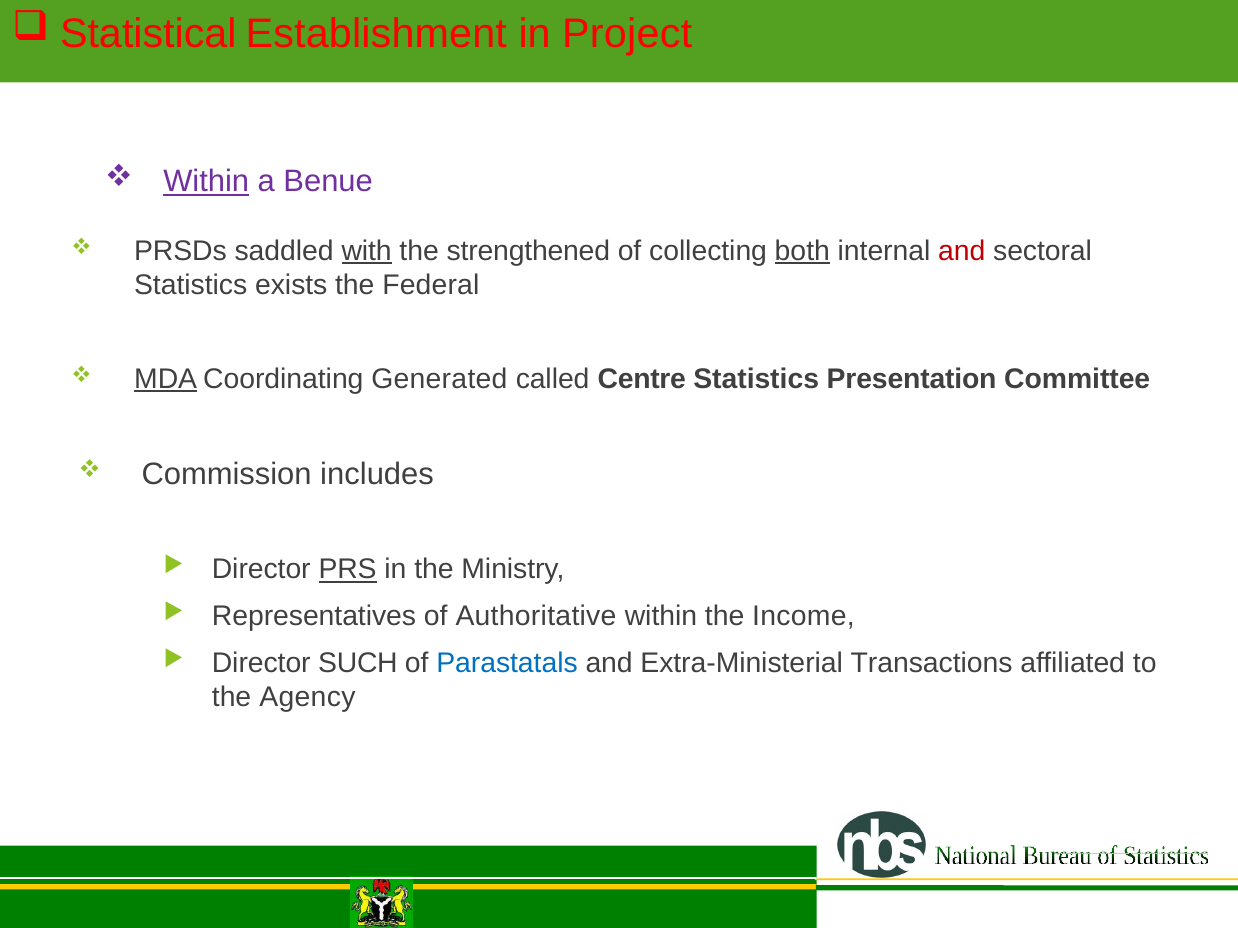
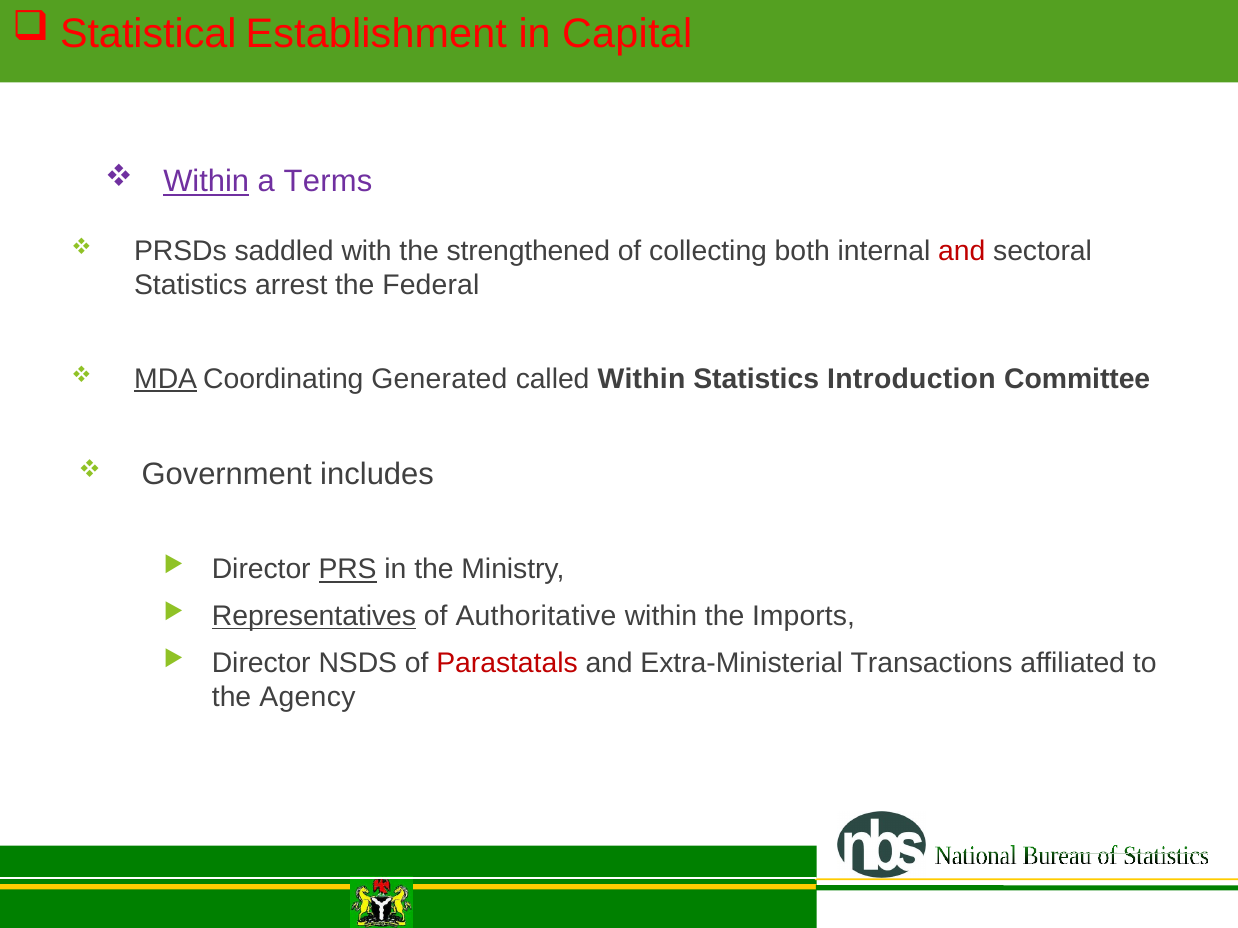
Project: Project -> Capital
Benue: Benue -> Terms
with underline: present -> none
both underline: present -> none
exists: exists -> arrest
called Centre: Centre -> Within
Presentation: Presentation -> Introduction
Commission: Commission -> Government
Representatives underline: none -> present
Income: Income -> Imports
SUCH: SUCH -> NSDS
Parastatals colour: blue -> red
